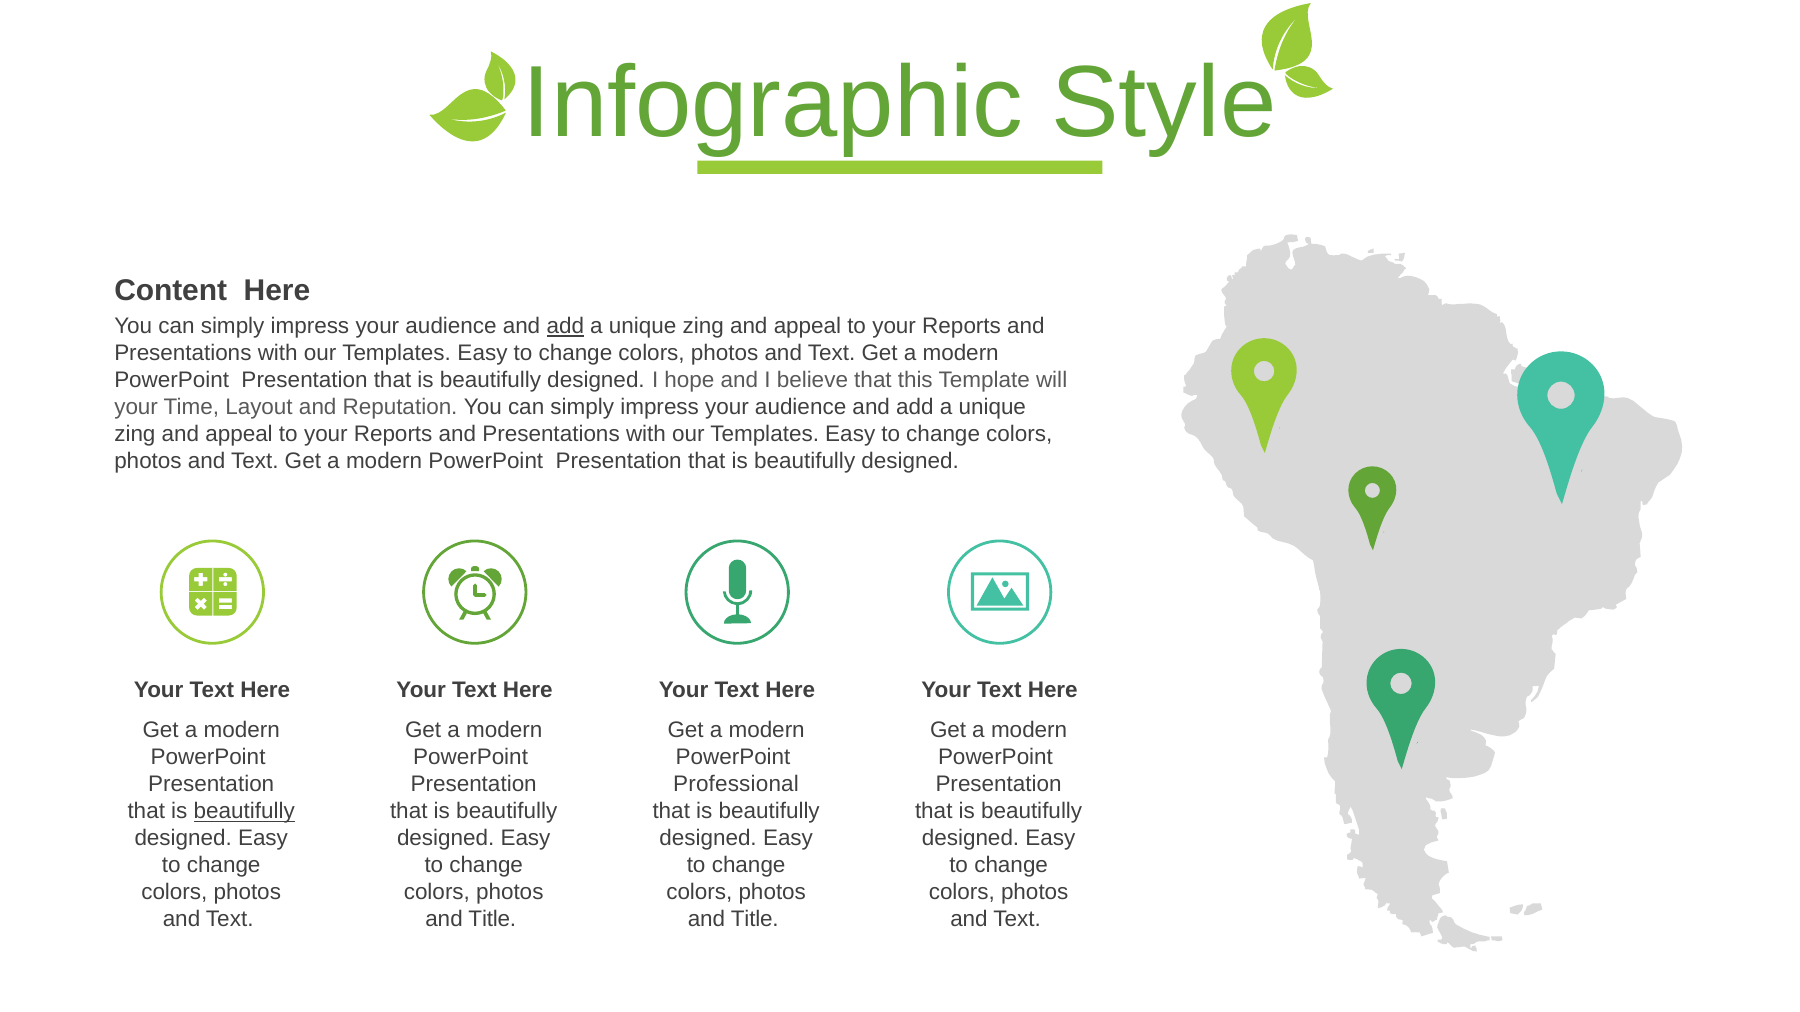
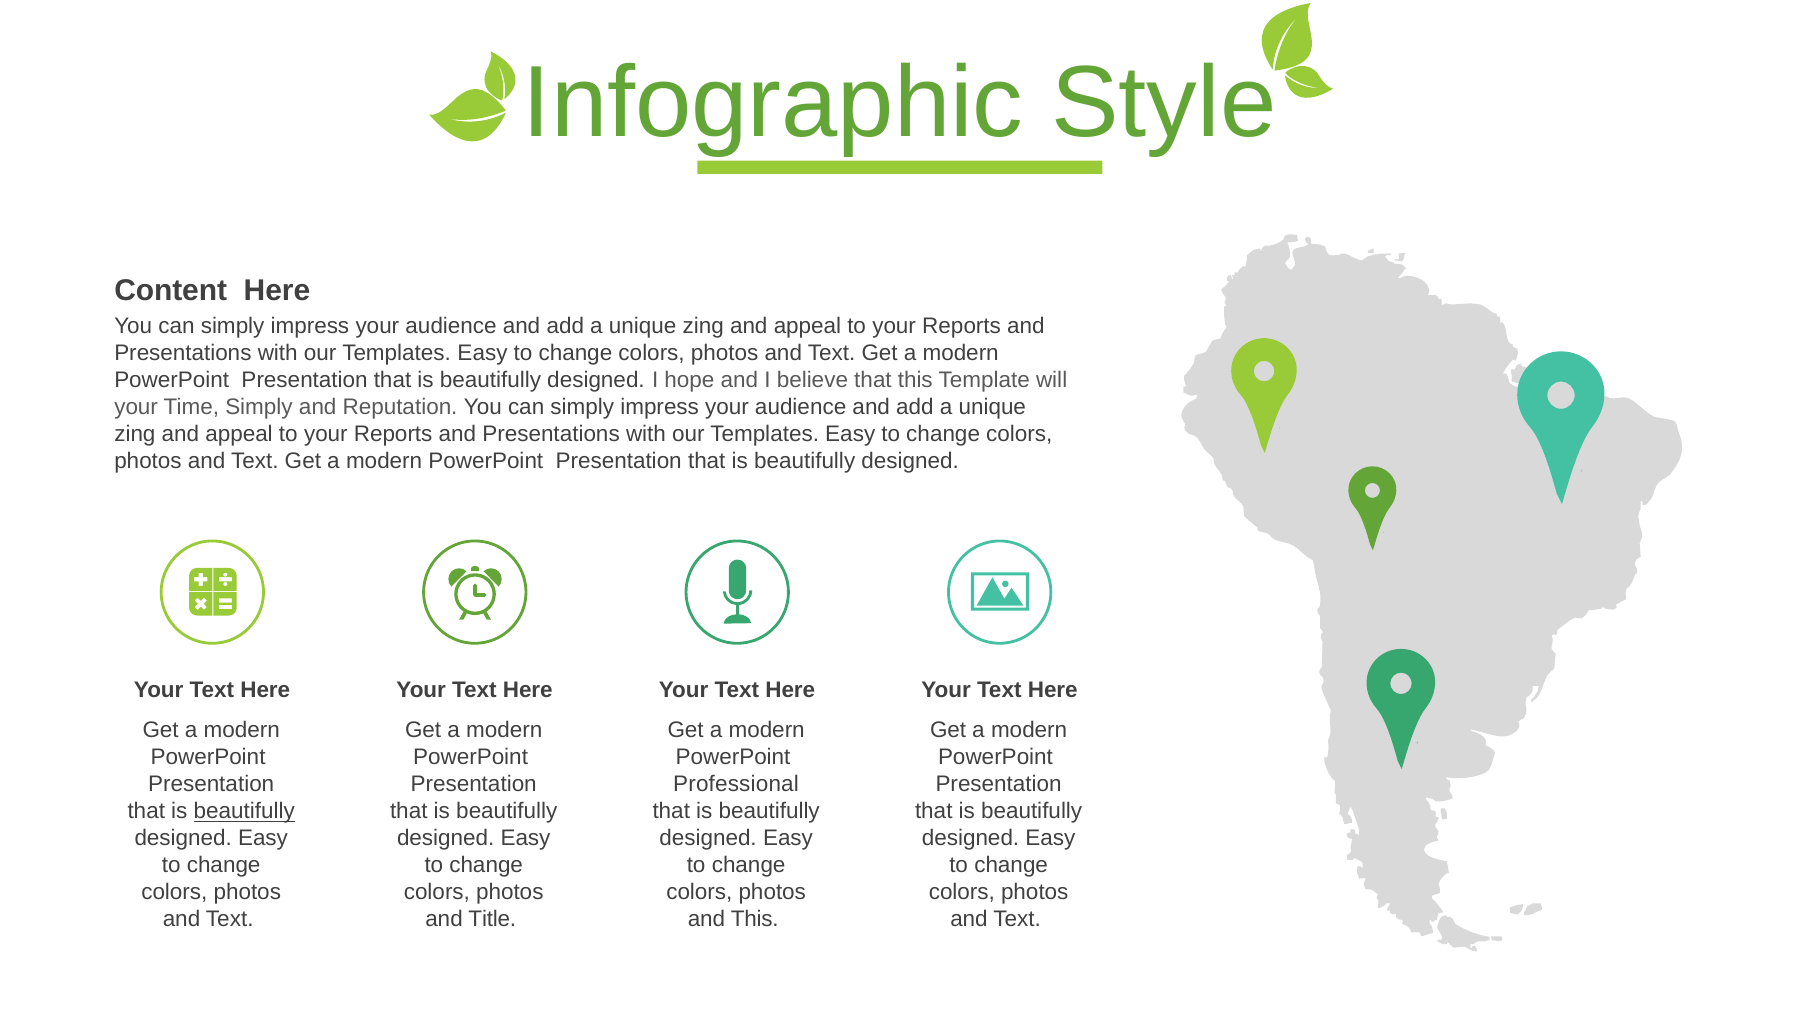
add at (565, 327) underline: present -> none
Time Layout: Layout -> Simply
Title at (755, 920): Title -> This
